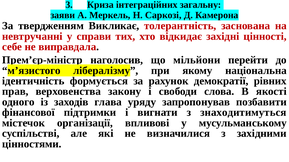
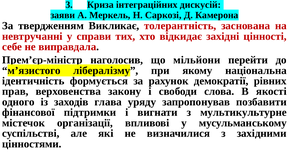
загальну: загальну -> дискусій
знаходитимуться: знаходитимуться -> мультикультурне
